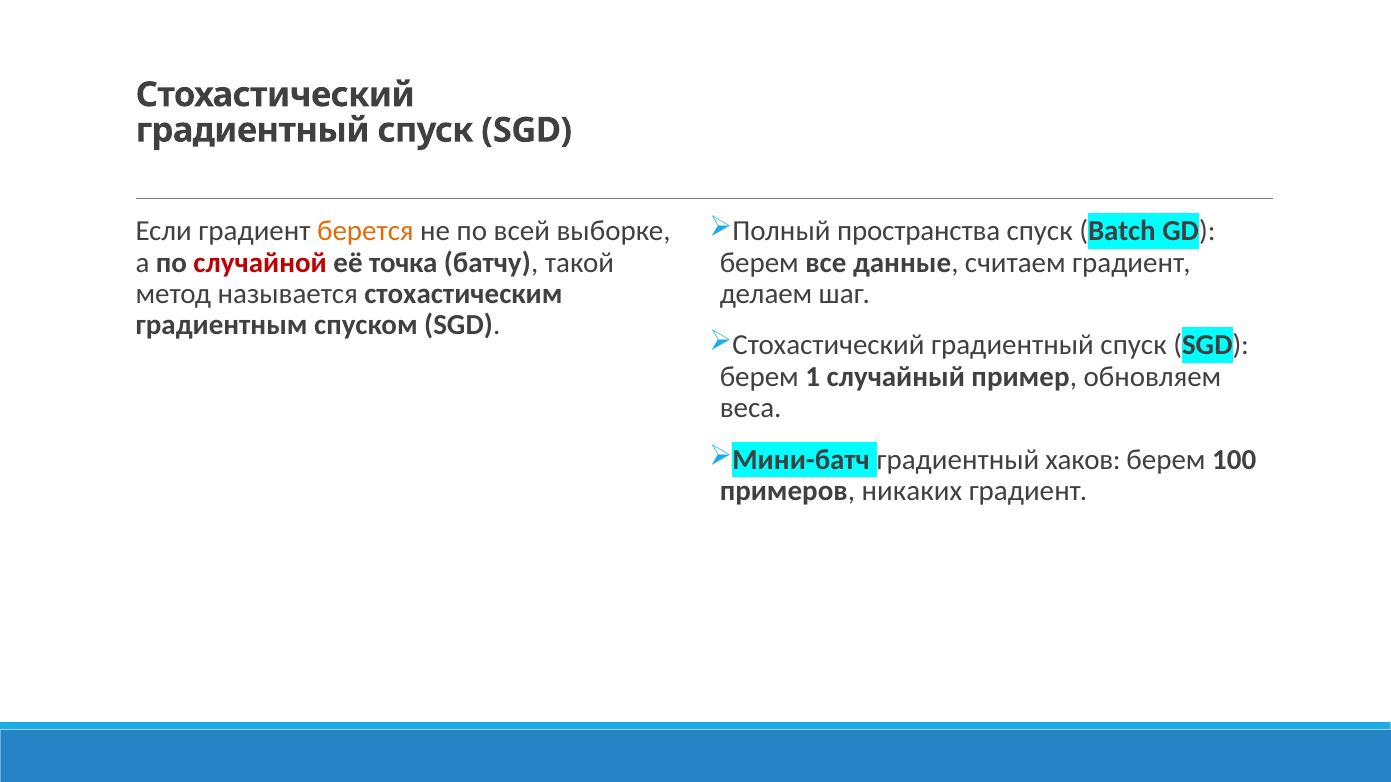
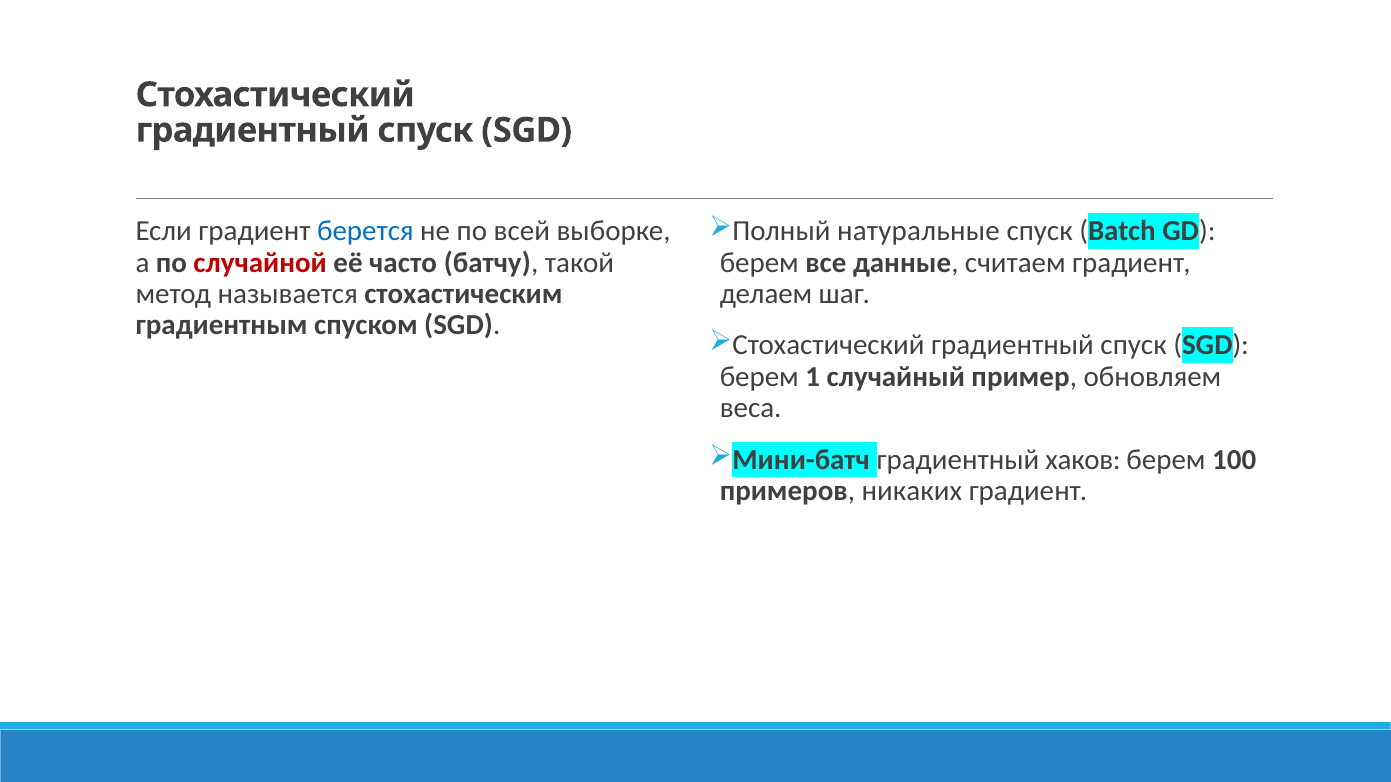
пространства: пространства -> натуральные
берется colour: orange -> blue
точка: точка -> часто
